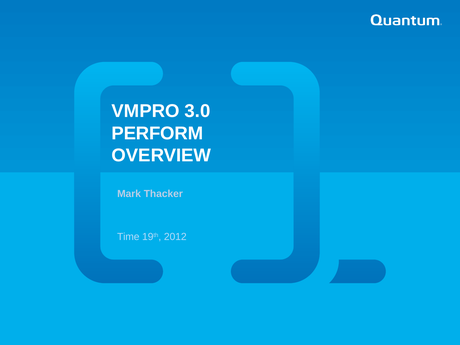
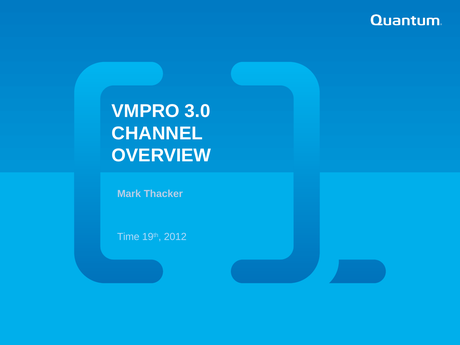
PERFORM: PERFORM -> CHANNEL
